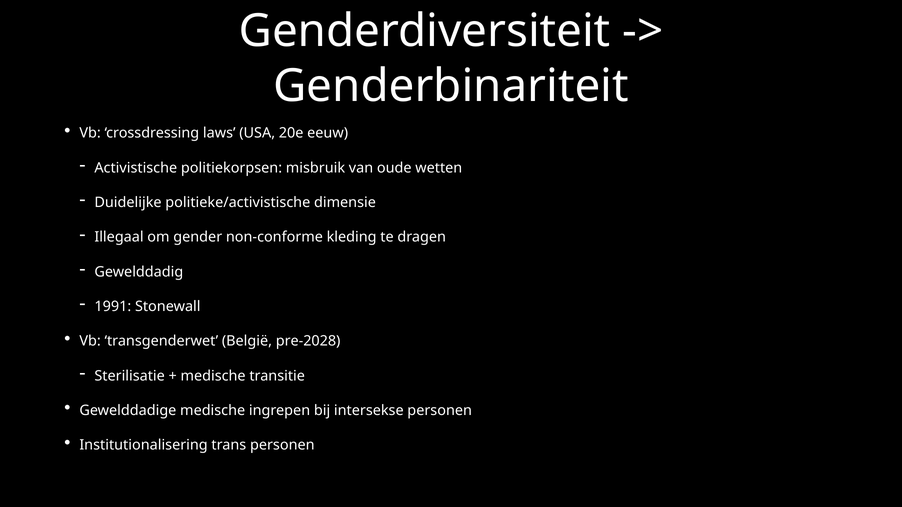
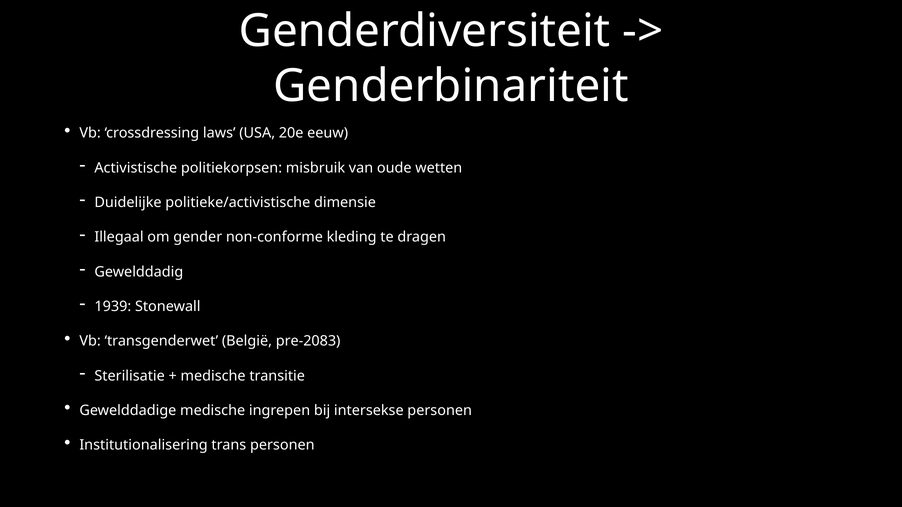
1991: 1991 -> 1939
pre-2028: pre-2028 -> pre-2083
